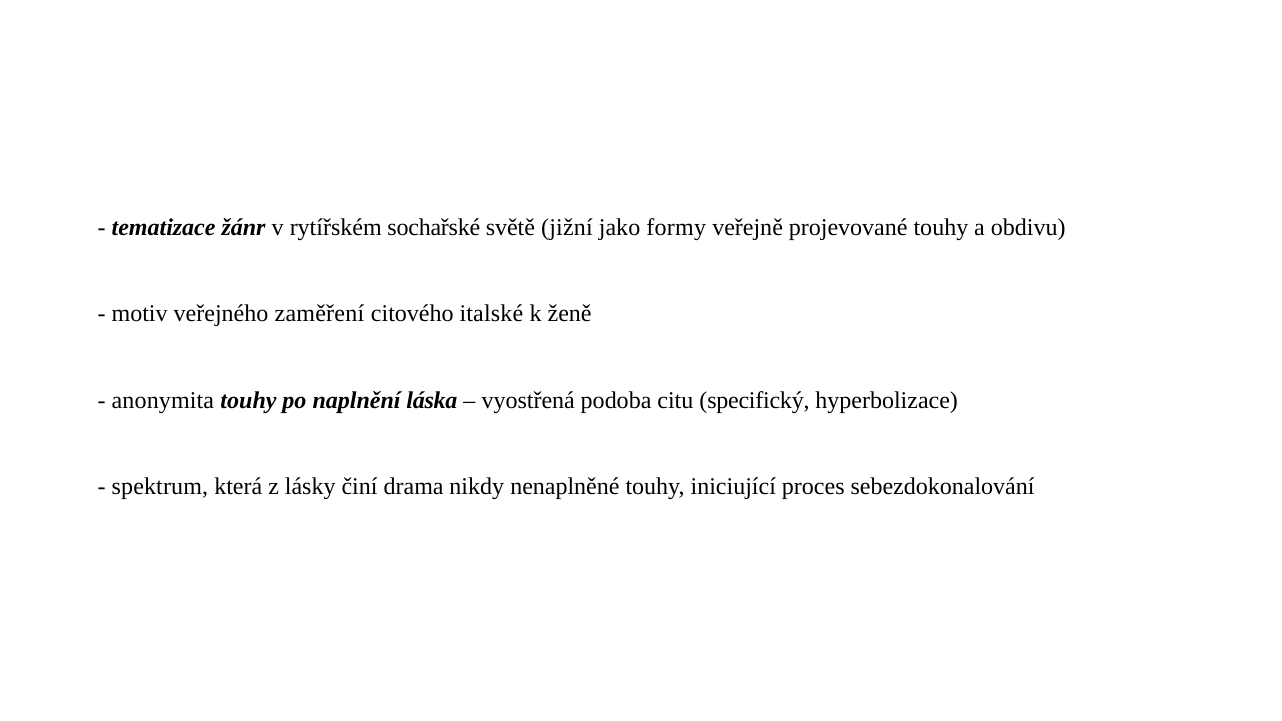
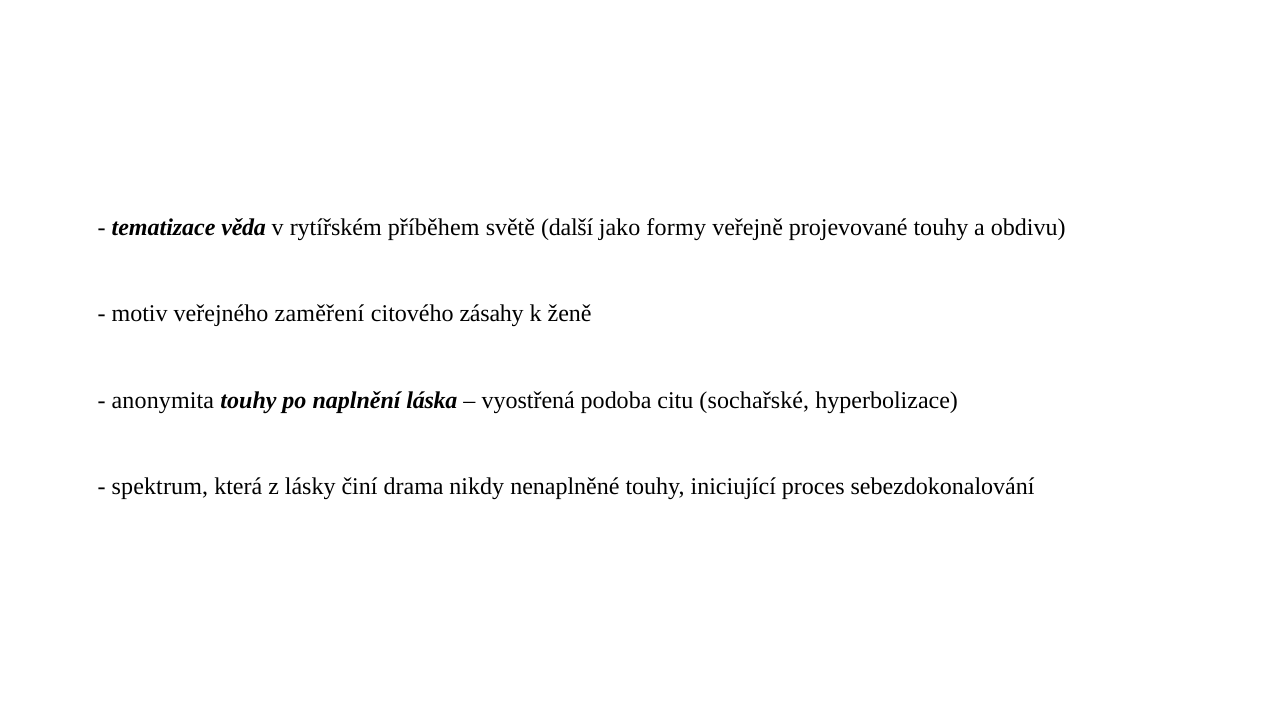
žánr: žánr -> věda
sochařské: sochařské -> příběhem
jižní: jižní -> další
italské: italské -> zásahy
specifický: specifický -> sochařské
